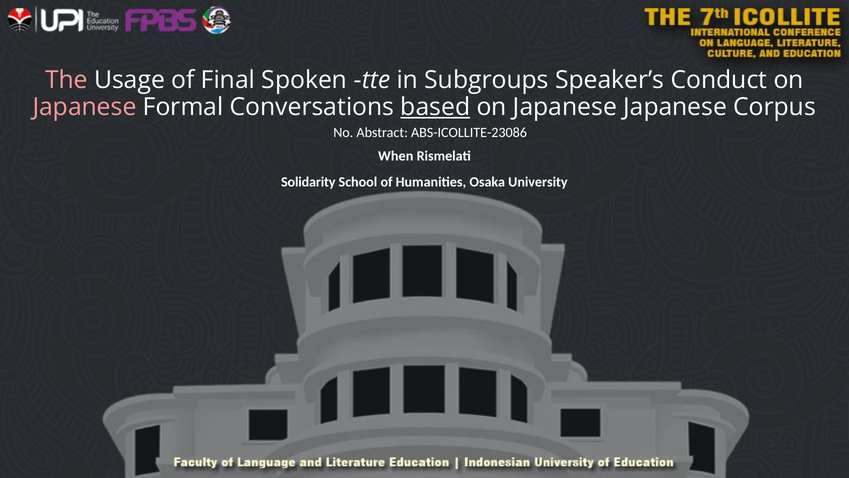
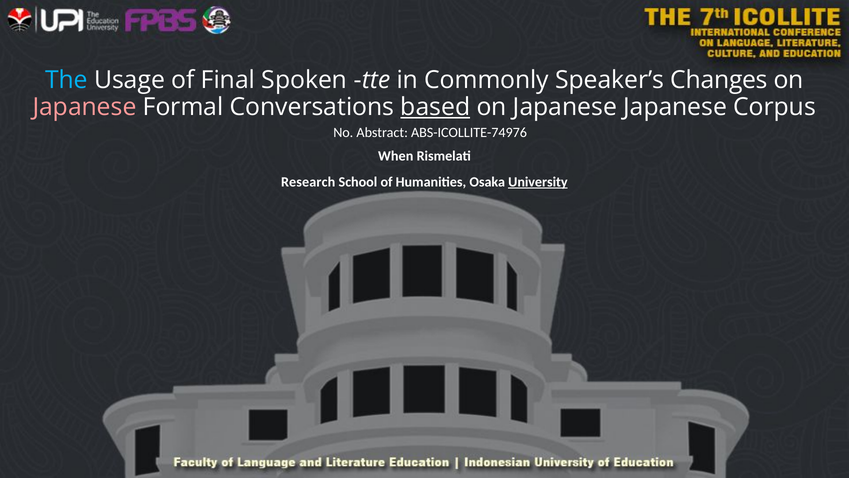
The colour: pink -> light blue
Subgroups: Subgroups -> Commonly
Conduct: Conduct -> Changes
ABS-ICOLLITE-23086: ABS-ICOLLITE-23086 -> ABS-ICOLLITE-74976
Solidarity: Solidarity -> Research
University underline: none -> present
